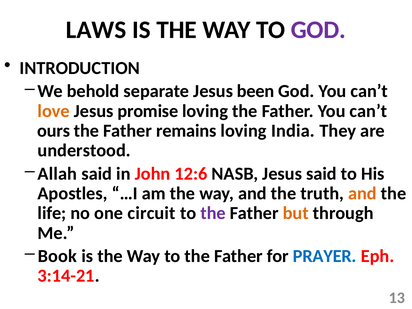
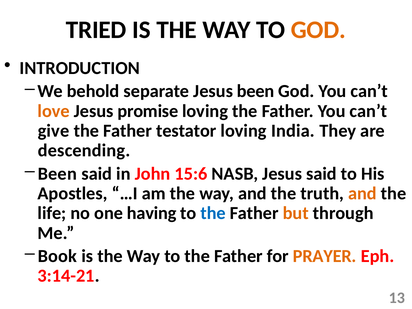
LAWS: LAWS -> TRIED
GOD at (318, 30) colour: purple -> orange
ours: ours -> give
remains: remains -> testator
understood: understood -> descending
Allah at (57, 174): Allah -> Been
12:6: 12:6 -> 15:6
circuit: circuit -> having
the at (213, 213) colour: purple -> blue
PRAYER colour: blue -> orange
